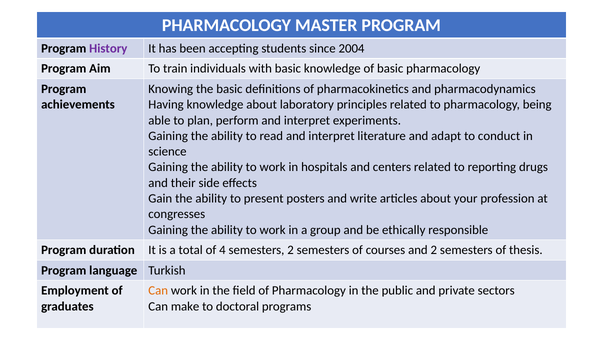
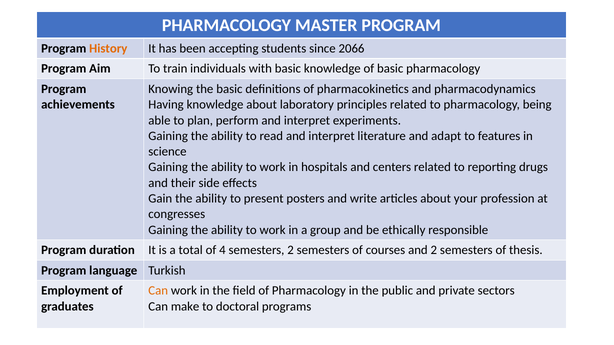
History colour: purple -> orange
2004: 2004 -> 2066
conduct: conduct -> features
